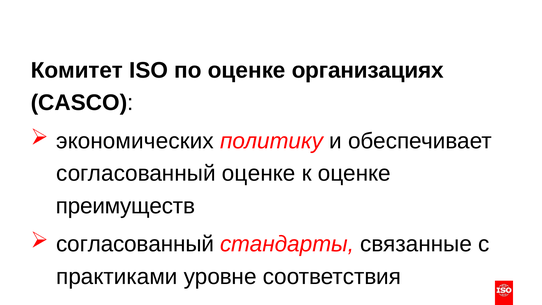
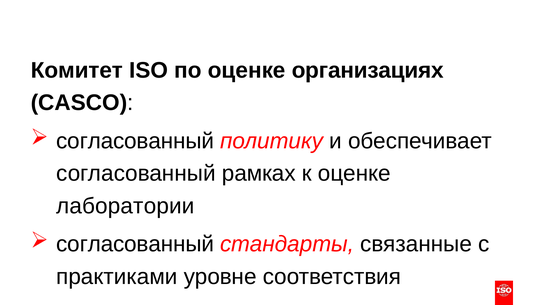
экономических at (135, 141): экономических -> согласованный
согласованный оценке: оценке -> рамках
преимуществ: преимуществ -> лаборатории
